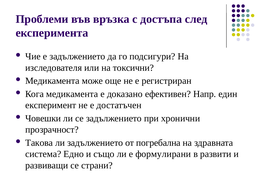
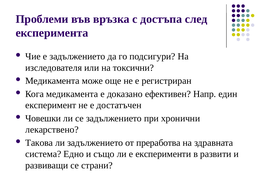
прозрачност: прозрачност -> лекарствено
погребална: погребална -> преработва
формулирани: формулирани -> експерименти
